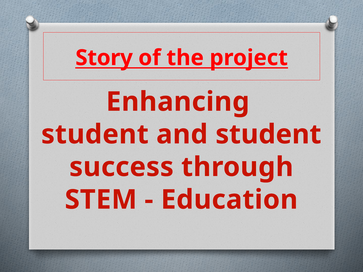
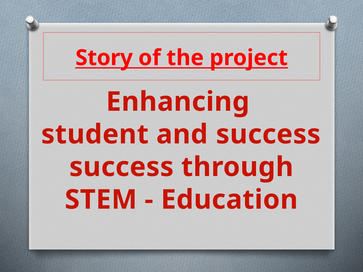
and student: student -> success
